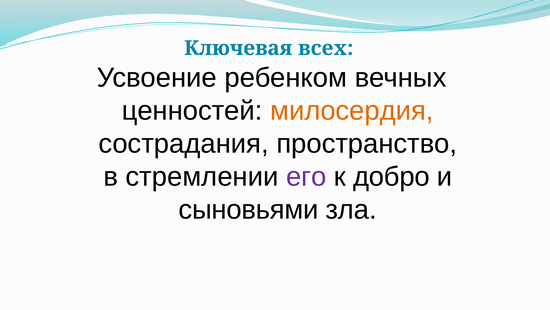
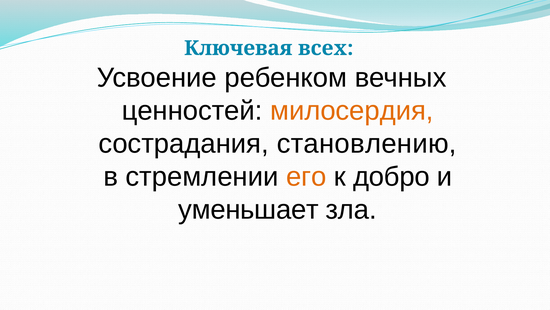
пространство: пространство -> становлению
его colour: purple -> orange
сыновьями: сыновьями -> уменьшает
